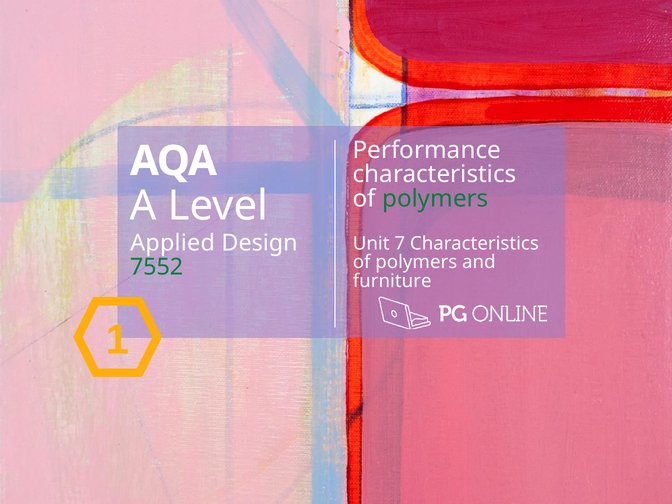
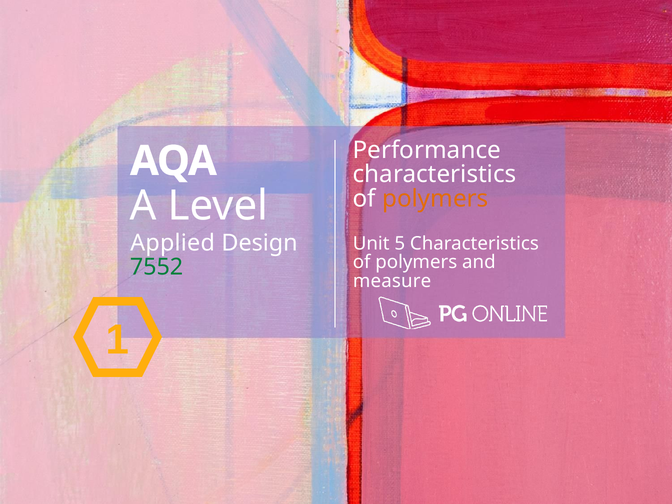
polymers at (435, 199) colour: green -> orange
7: 7 -> 5
furniture: furniture -> measure
